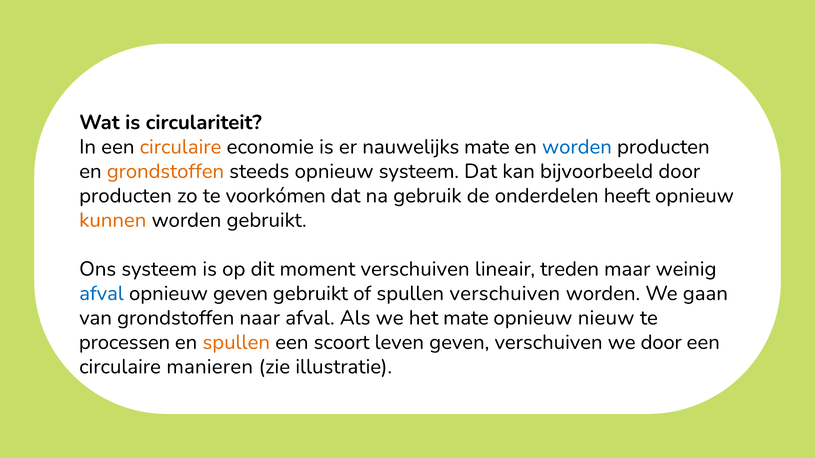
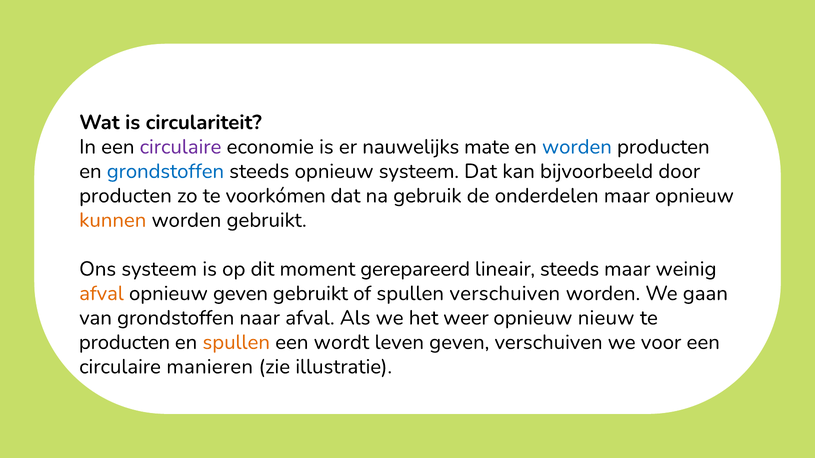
circulaire at (181, 147) colour: orange -> purple
grondstoffen at (165, 171) colour: orange -> blue
onderdelen heeft: heeft -> maar
moment verschuiven: verschuiven -> gerepareerd
lineair treden: treden -> steeds
afval at (102, 294) colour: blue -> orange
het mate: mate -> weer
processen at (125, 343): processen -> producten
scoort: scoort -> wordt
we door: door -> voor
